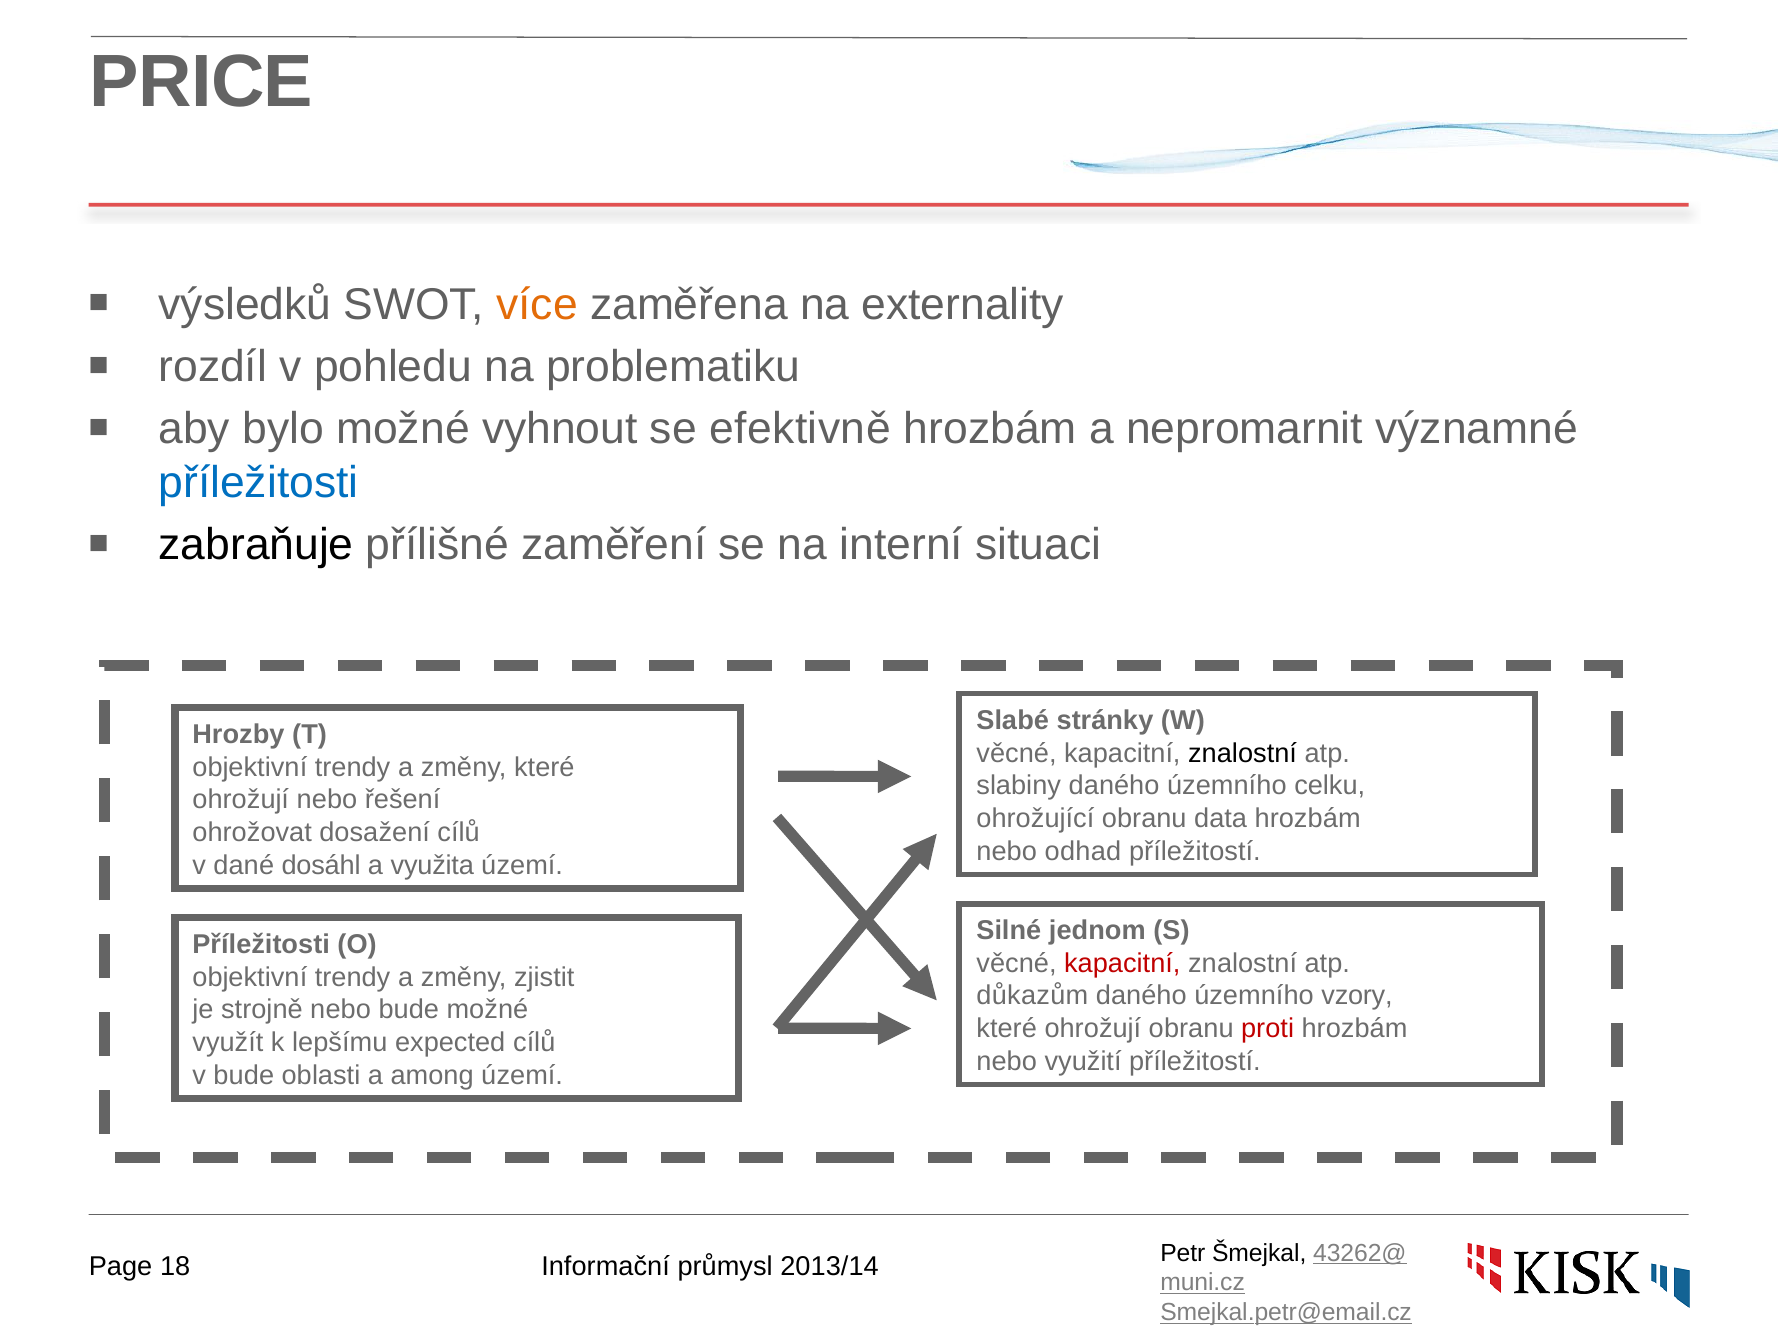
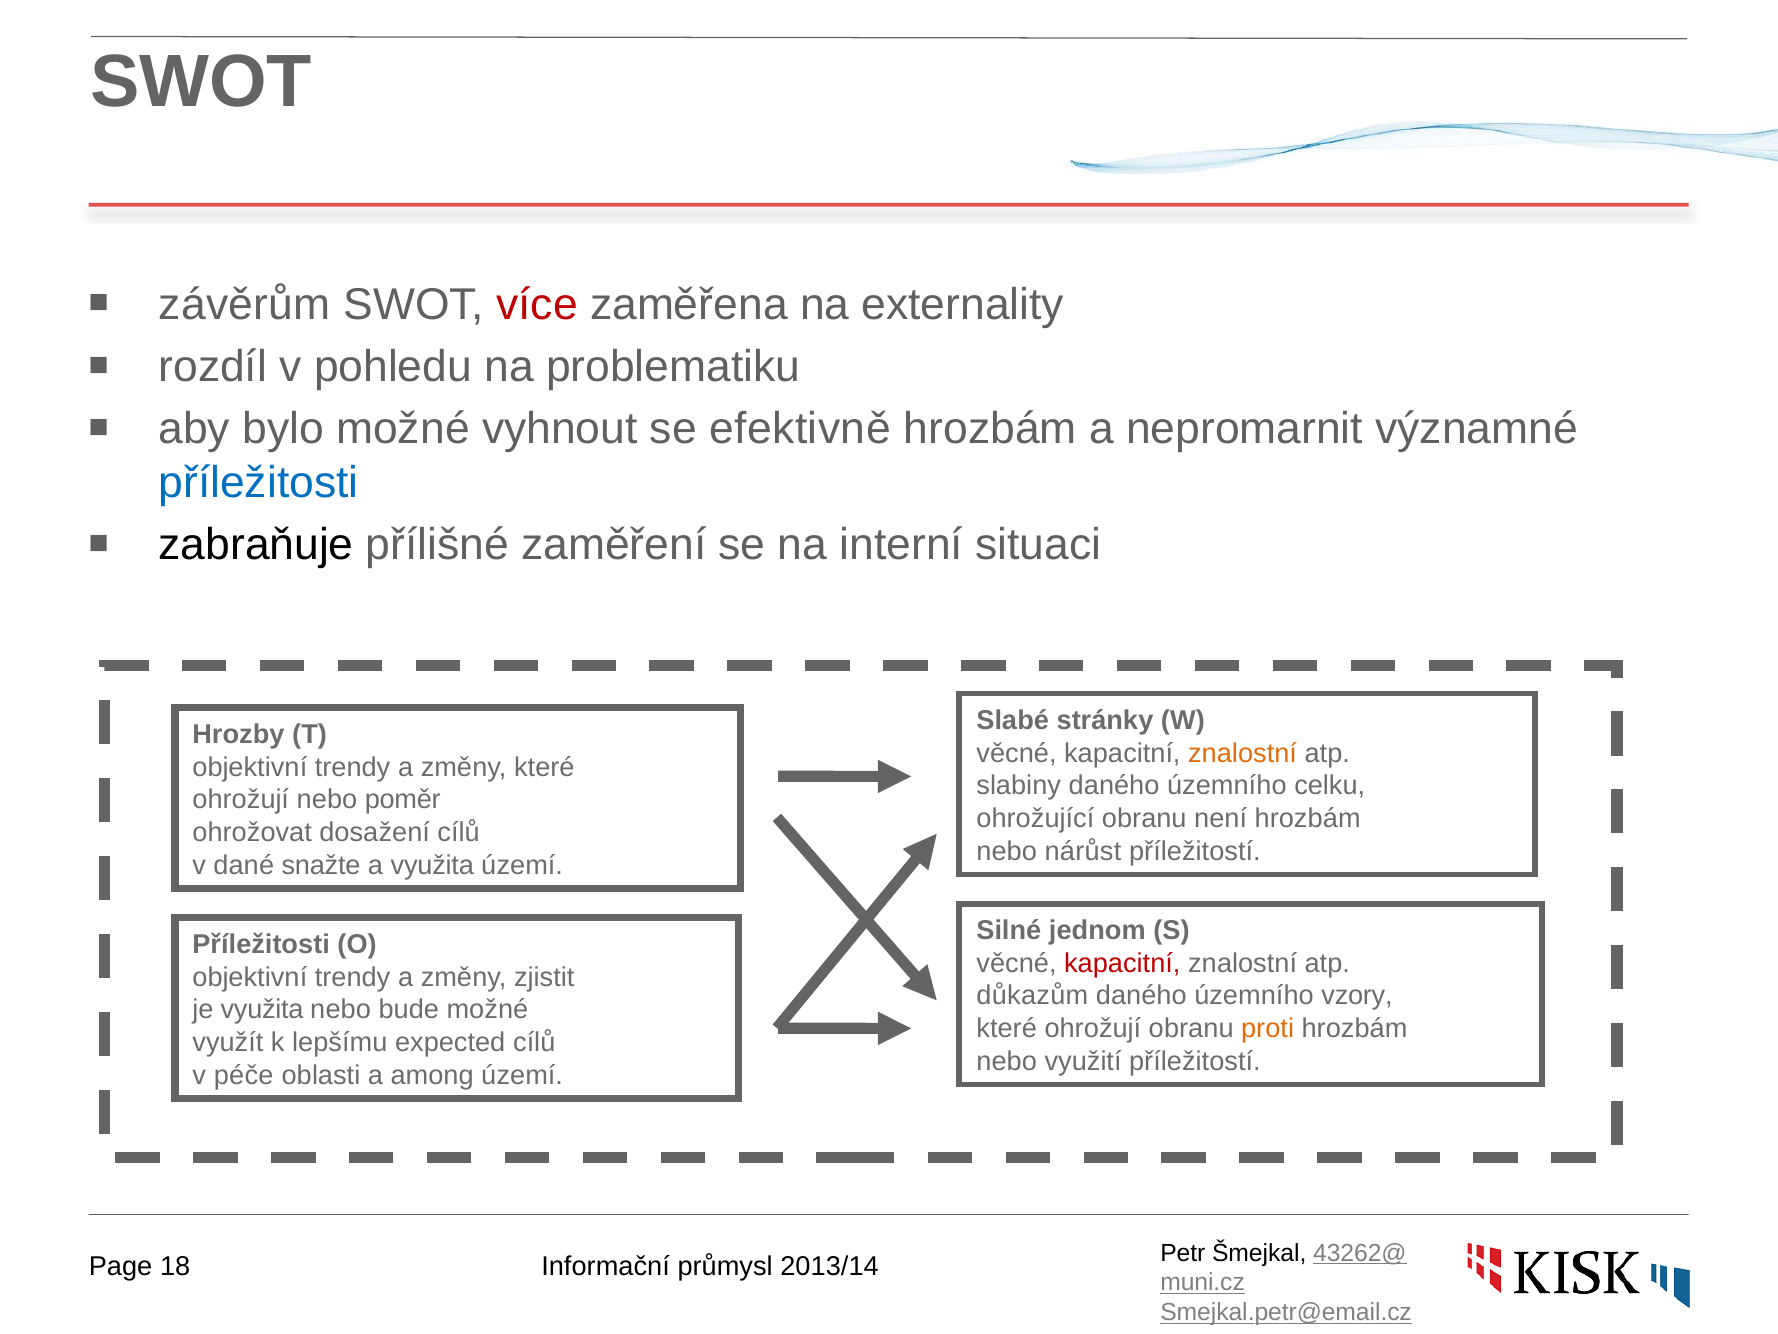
PRICE at (202, 82): PRICE -> SWOT
výsledků: výsledků -> závěrům
více colour: orange -> red
znalostní at (1243, 753) colour: black -> orange
řešení: řešení -> poměr
data: data -> není
odhad: odhad -> nárůst
dosáhl: dosáhl -> snažte
je strojně: strojně -> využita
proti colour: red -> orange
v bude: bude -> péče
